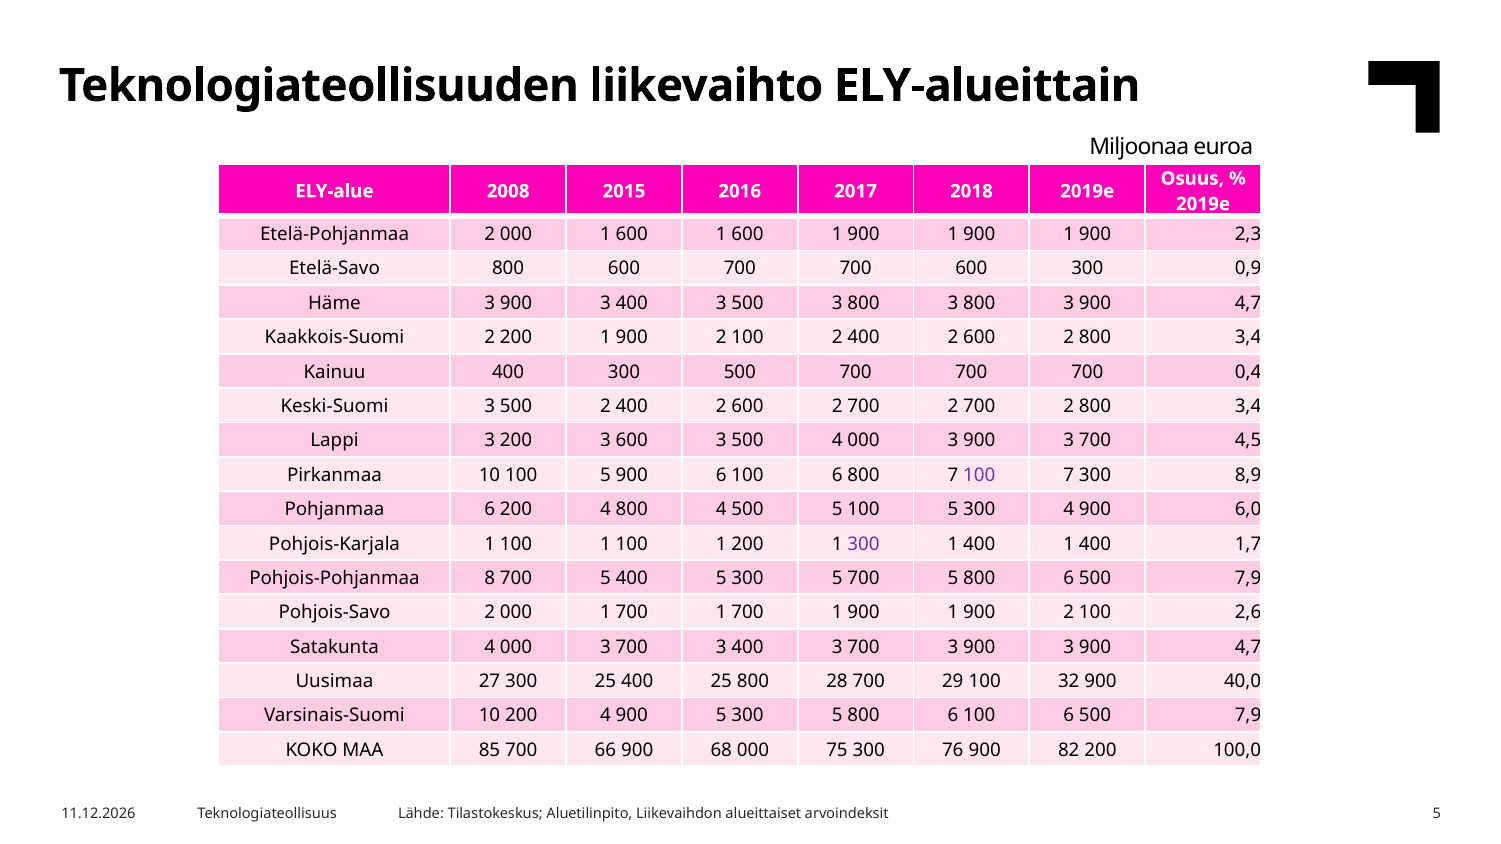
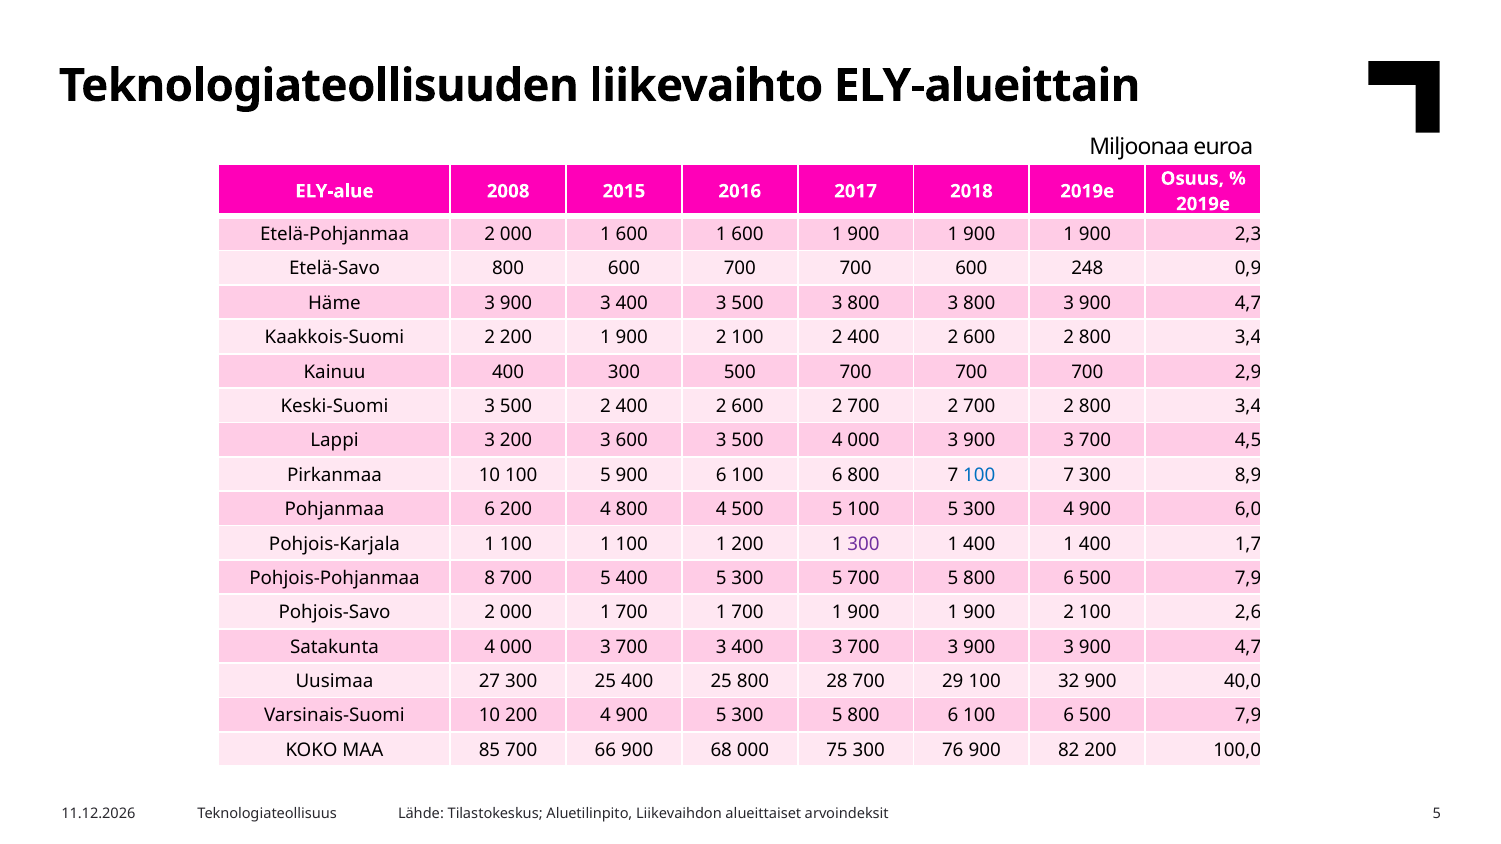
600 300: 300 -> 248
0,4: 0,4 -> 2,9
100 at (979, 475) colour: purple -> blue
